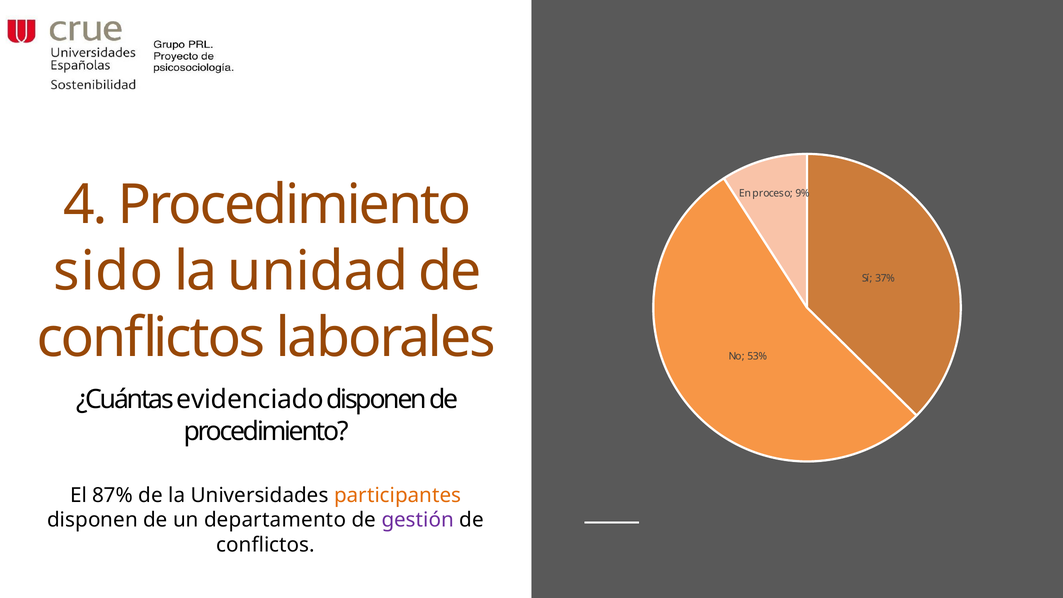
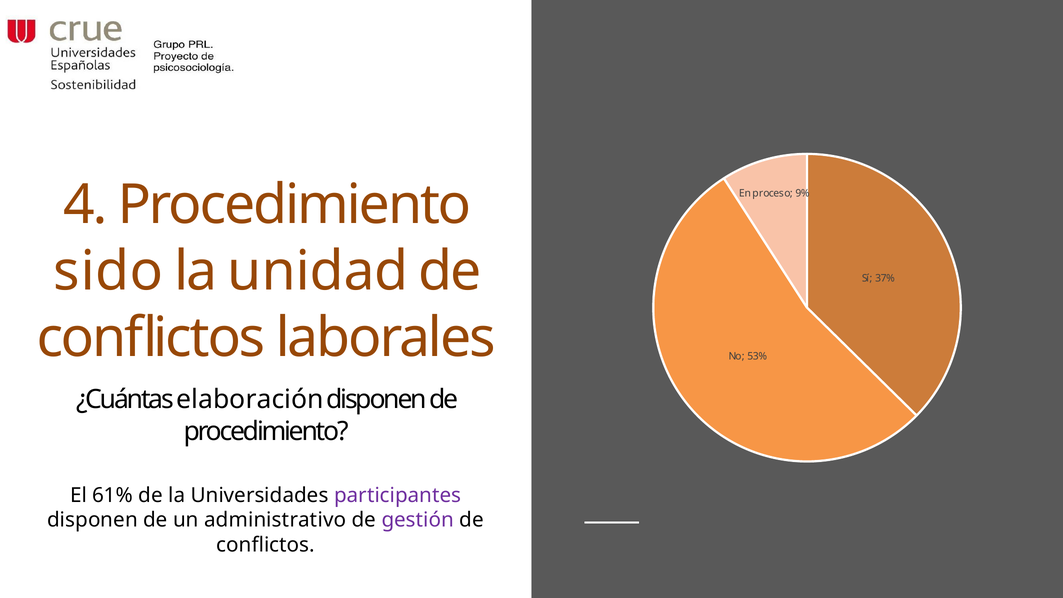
evidenciado: evidenciado -> elaboración
87%: 87% -> 61%
participantes colour: orange -> purple
departamento: departamento -> administrativo
